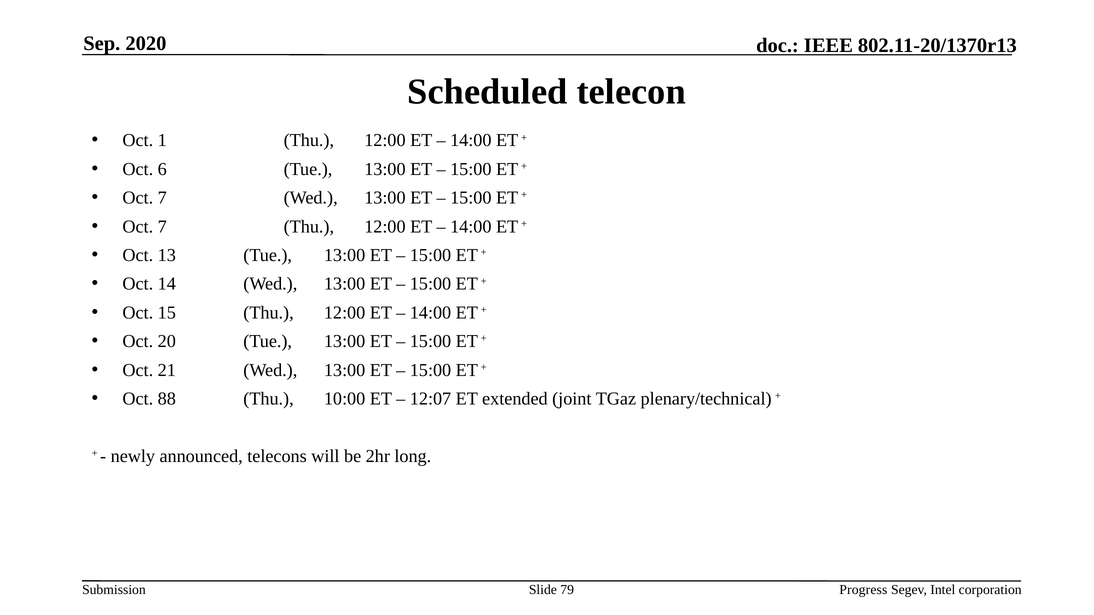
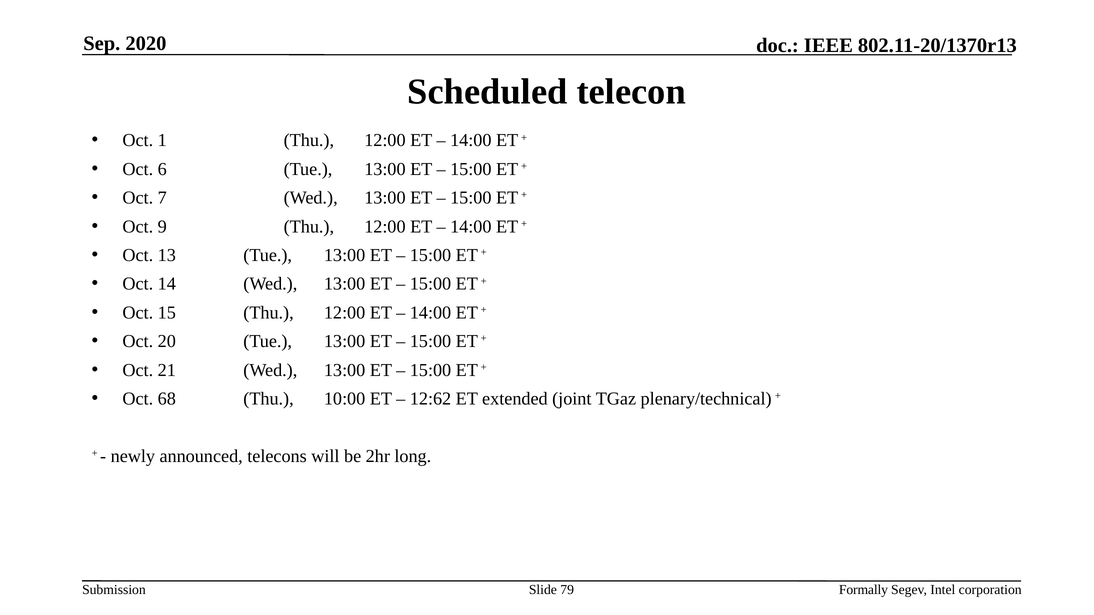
7 at (162, 227): 7 -> 9
88: 88 -> 68
12:07: 12:07 -> 12:62
Progress: Progress -> Formally
